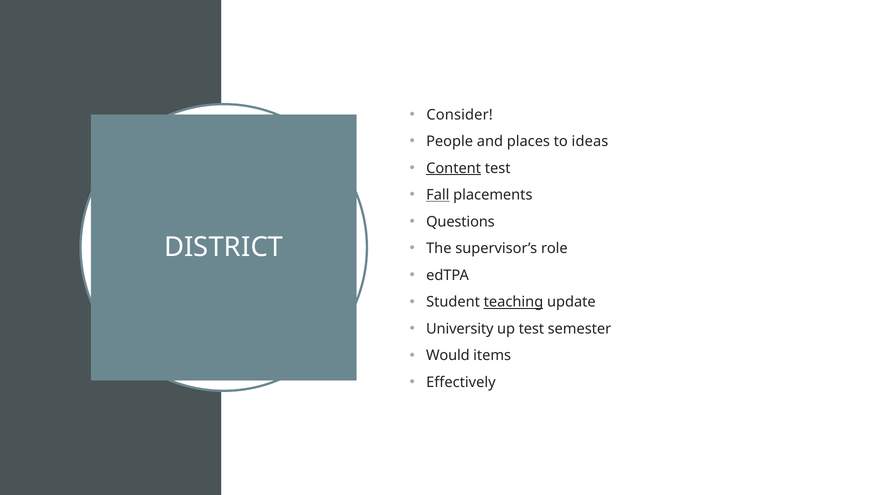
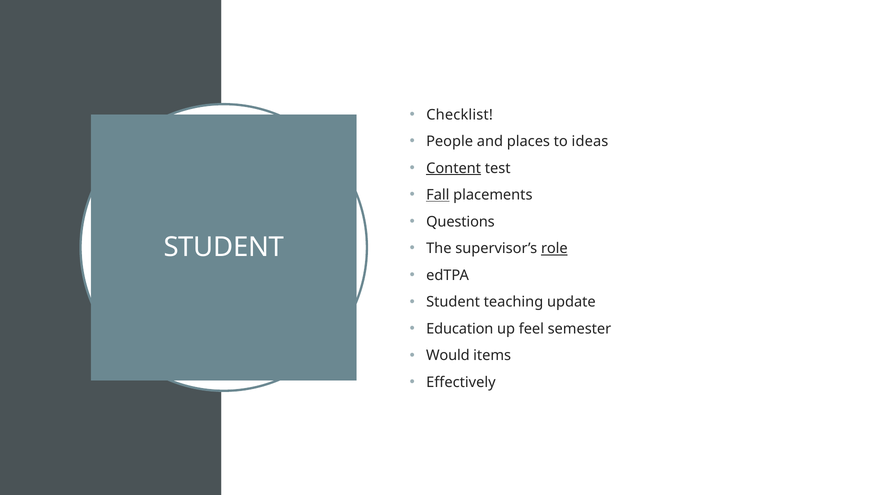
Consider: Consider -> Checklist
DISTRICT at (224, 247): DISTRICT -> STUDENT
role underline: none -> present
teaching underline: present -> none
University: University -> Education
up test: test -> feel
